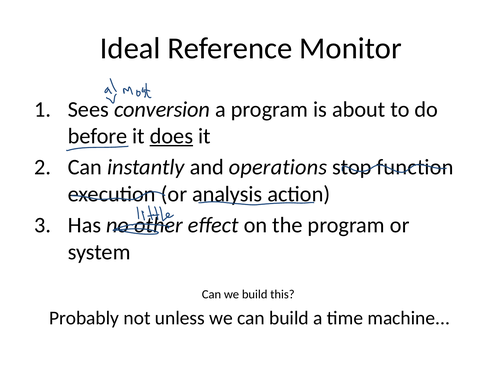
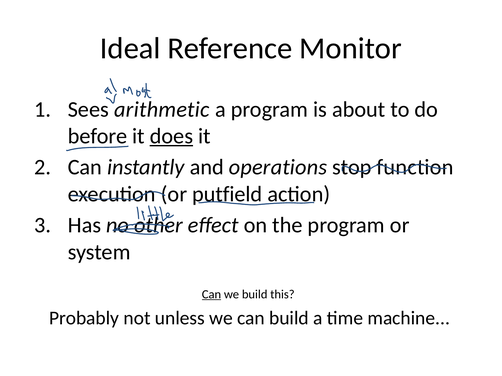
conversion: conversion -> arithmetic
analysis: analysis -> putfield
Can at (212, 295) underline: none -> present
